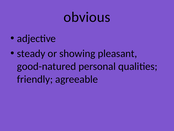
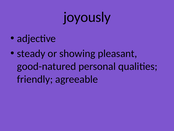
obvious: obvious -> joyously
